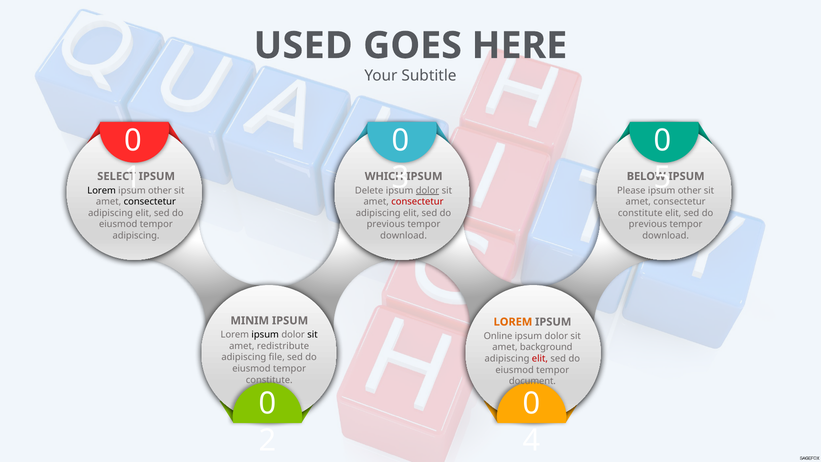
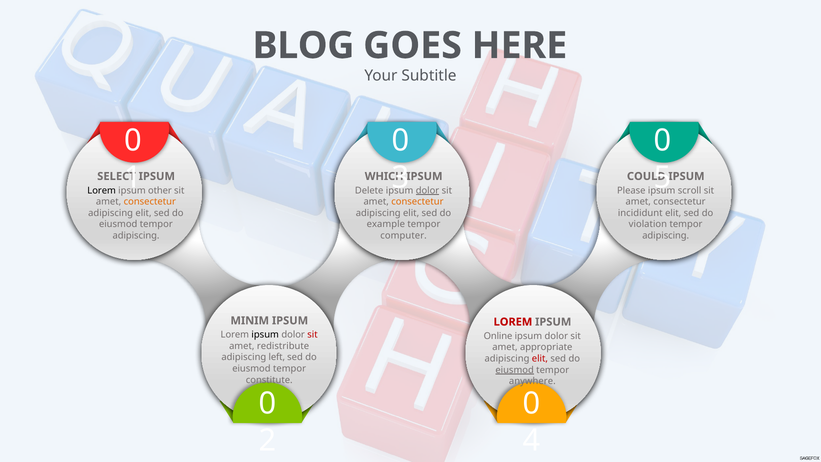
USED: USED -> BLOG
BELOW: BELOW -> COULD
other at (690, 190): other -> scroll
consectetur at (150, 202) colour: black -> orange
consectetur at (417, 202) colour: red -> orange
constitute at (640, 213): constitute -> incididunt
previous at (386, 224): previous -> example
previous at (648, 224): previous -> violation
download at (404, 236): download -> computer
download at (666, 236): download -> adipiscing
LOREM at (513, 322) colour: orange -> red
sit at (312, 335) colour: black -> red
background: background -> appropriate
file: file -> left
eiusmod at (515, 370) underline: none -> present
document: document -> anywhere
